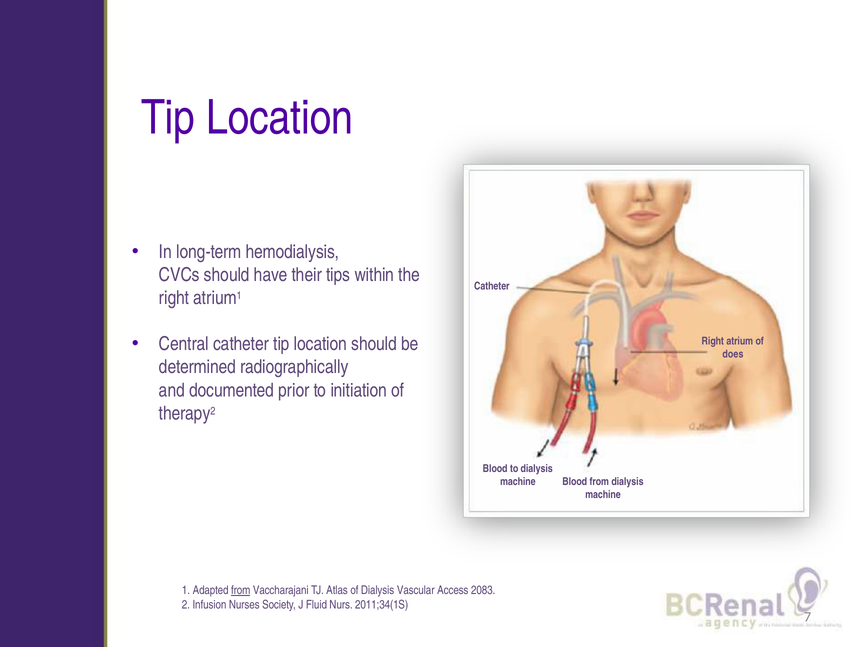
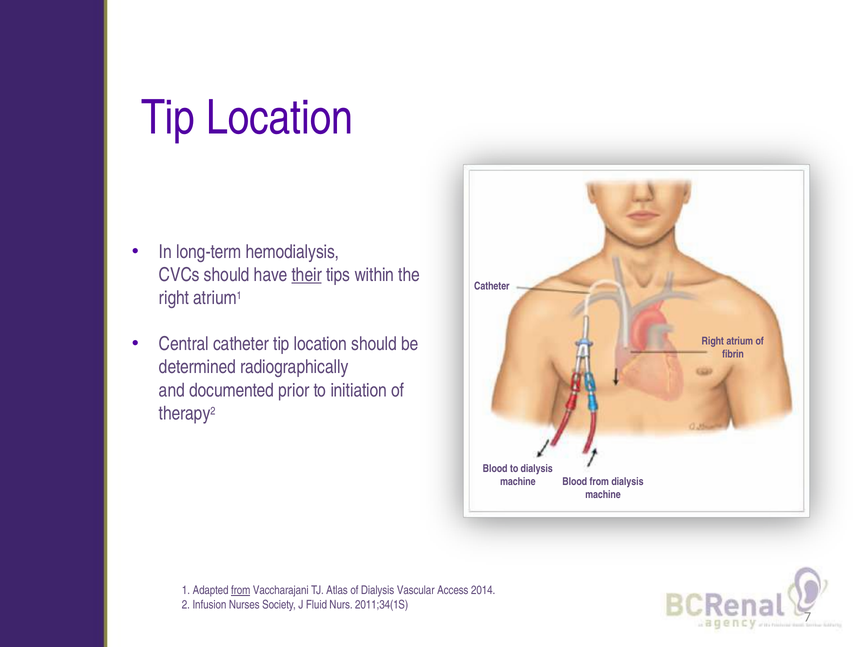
their underline: none -> present
does: does -> fibrin
2083: 2083 -> 2014
